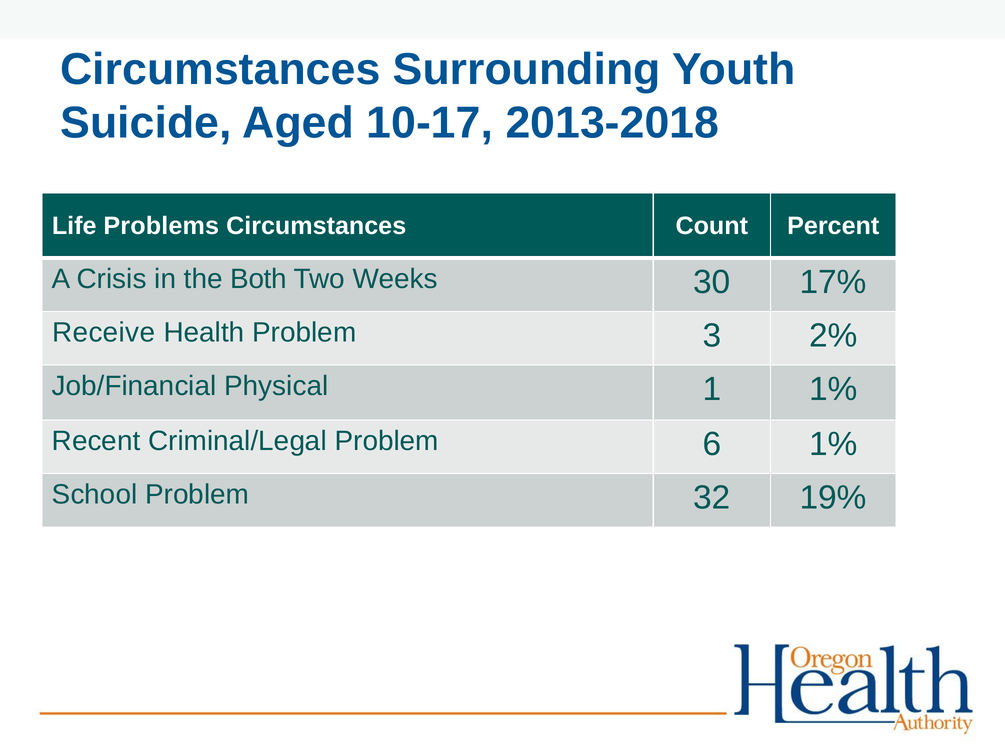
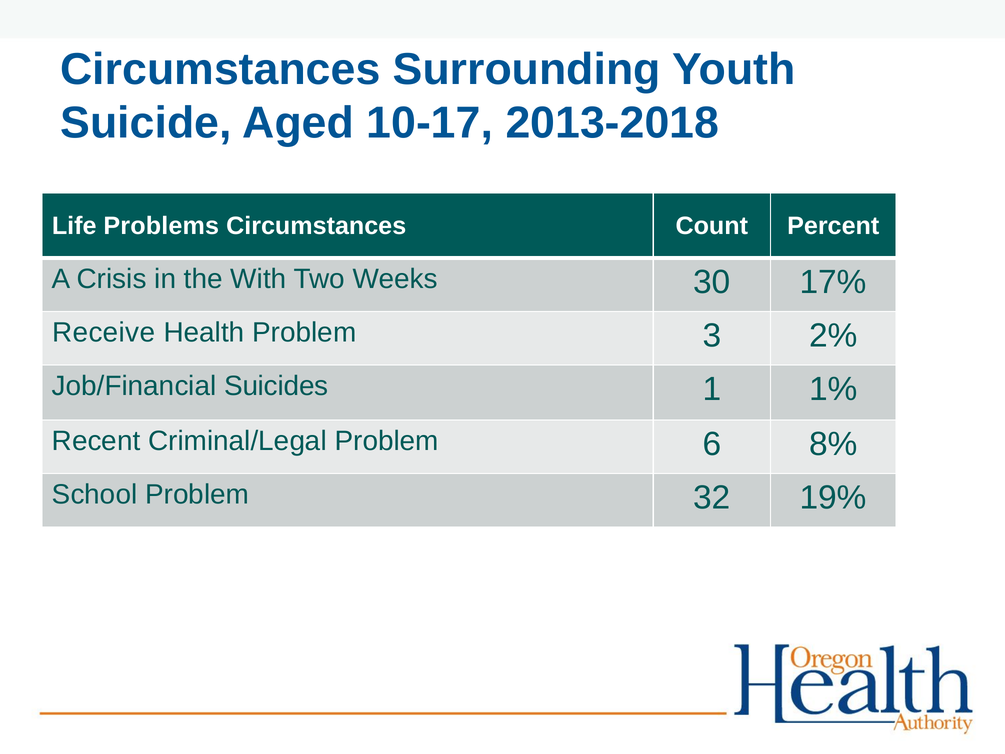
Both: Both -> With
Physical: Physical -> Suicides
6 1%: 1% -> 8%
